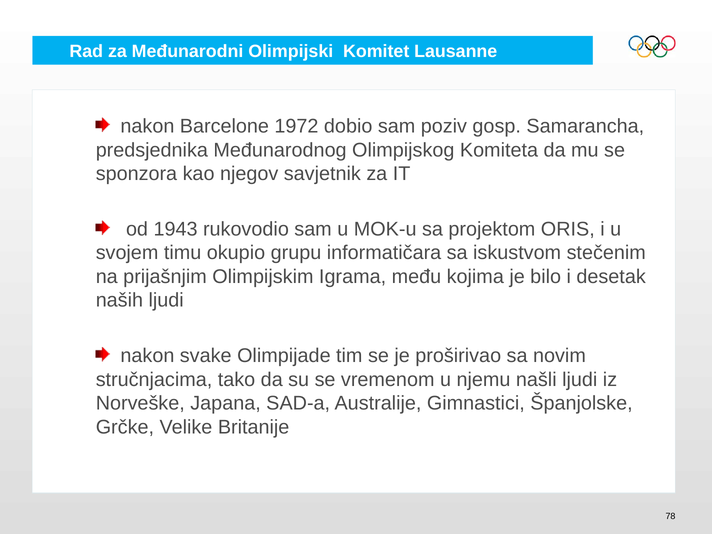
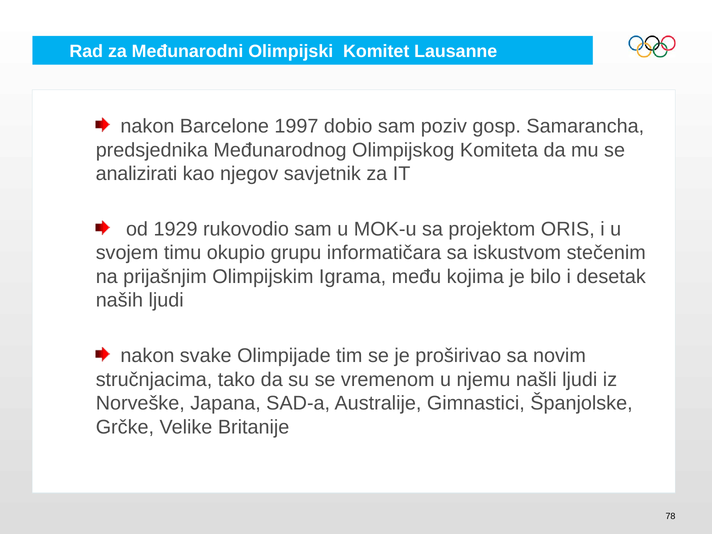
1972: 1972 -> 1997
sponzora: sponzora -> analizirati
1943: 1943 -> 1929
